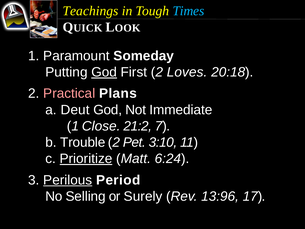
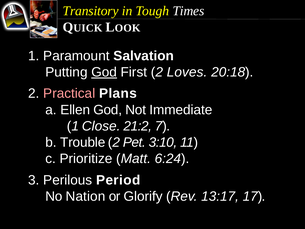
Teachings: Teachings -> Transitory
Times colour: light blue -> white
Someday: Someday -> Salvation
Deut: Deut -> Ellen
Prioritize underline: present -> none
Perilous underline: present -> none
Selling: Selling -> Nation
Surely: Surely -> Glorify
13:96: 13:96 -> 13:17
